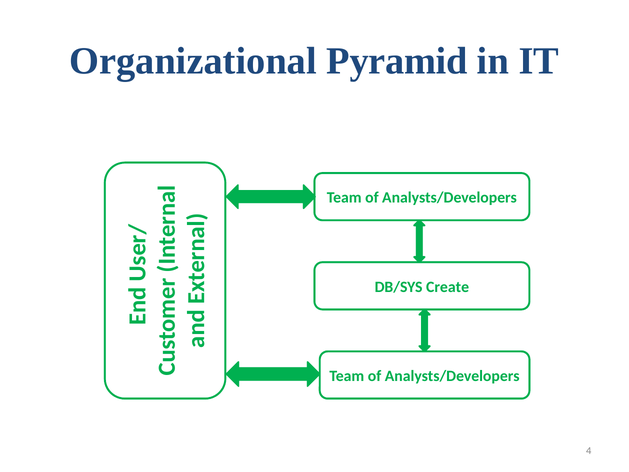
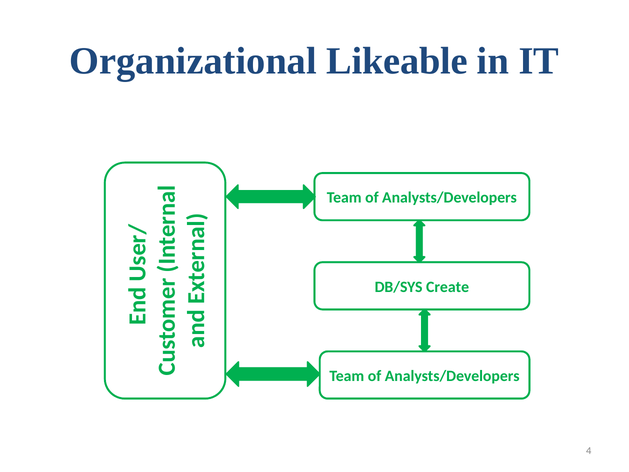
Pyramid: Pyramid -> Likeable
